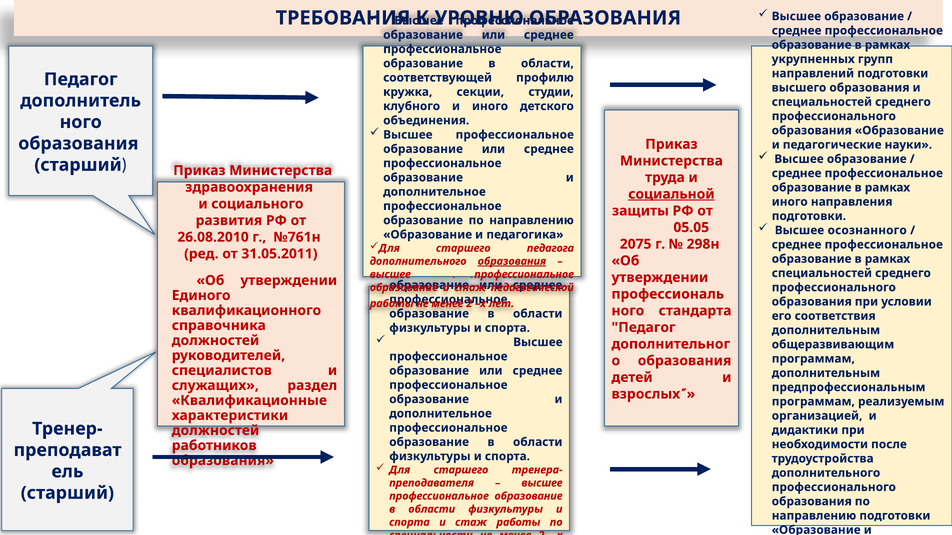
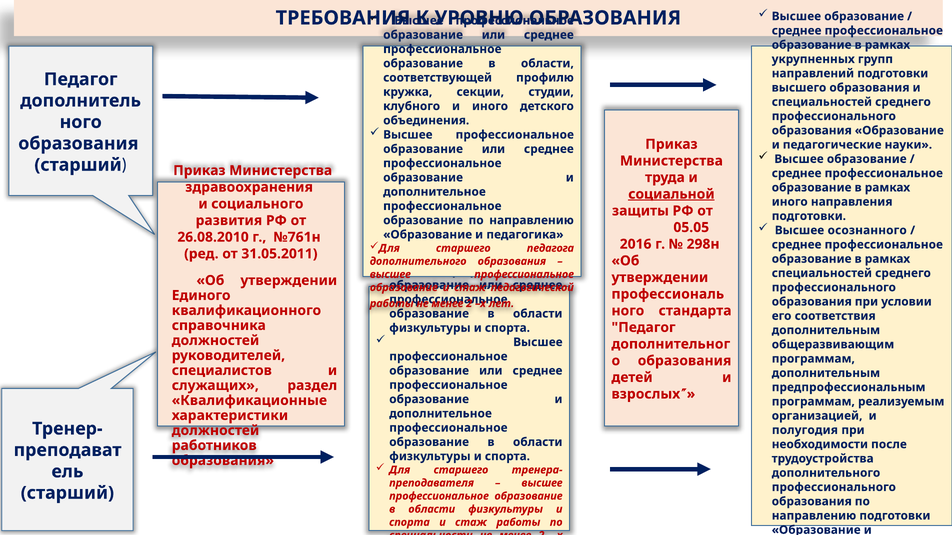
2075: 2075 -> 2016
образования at (512, 262) underline: present -> none
дидактики: дидактики -> полугодия
